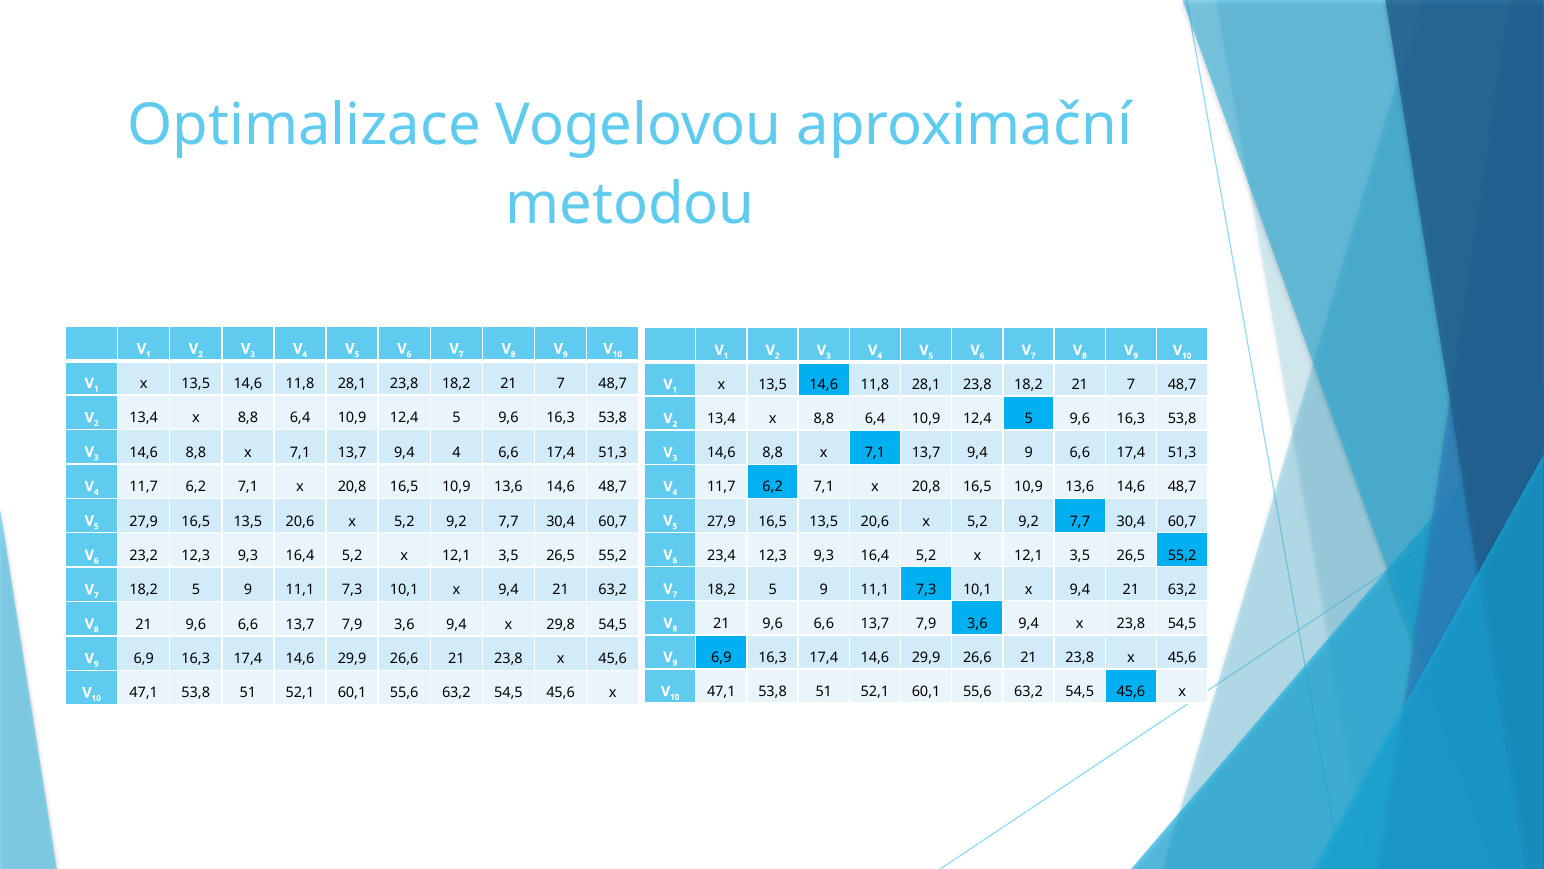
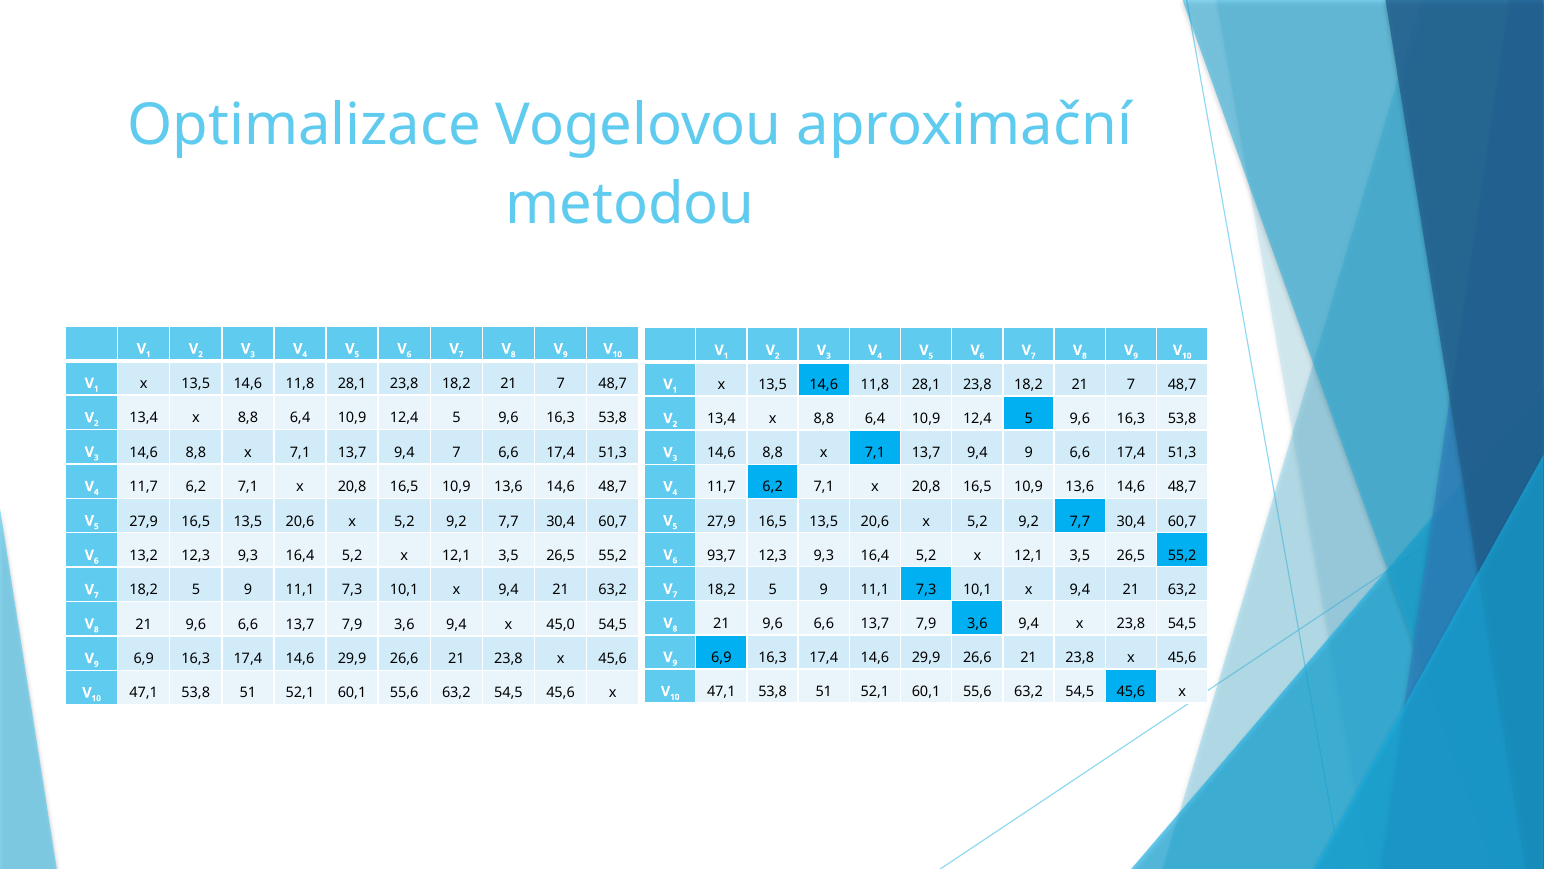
9,4 4: 4 -> 7
23,4: 23,4 -> 93,7
23,2: 23,2 -> 13,2
29,8: 29,8 -> 45,0
